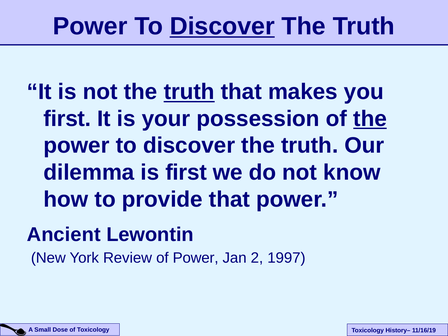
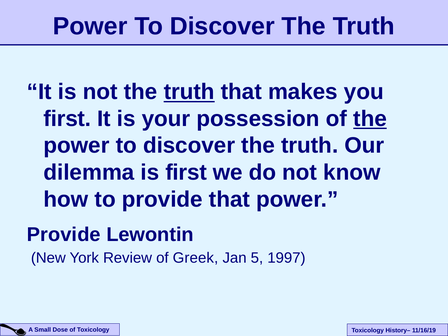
Discover at (222, 26) underline: present -> none
Ancient at (64, 235): Ancient -> Provide
of Power: Power -> Greek
2: 2 -> 5
